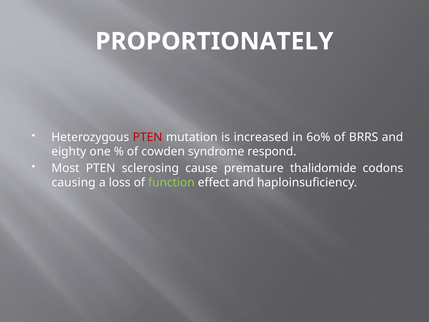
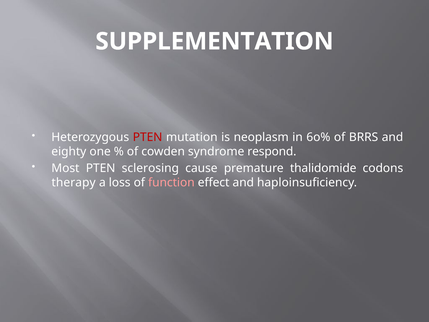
PROPORTIONATELY: PROPORTIONATELY -> SUPPLEMENTATION
increased: increased -> neoplasm
causing: causing -> therapy
function colour: light green -> pink
